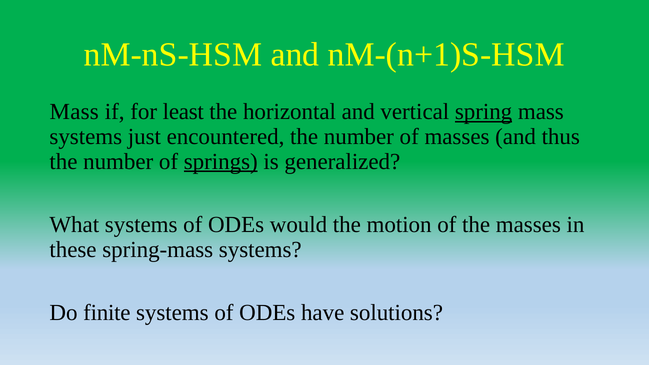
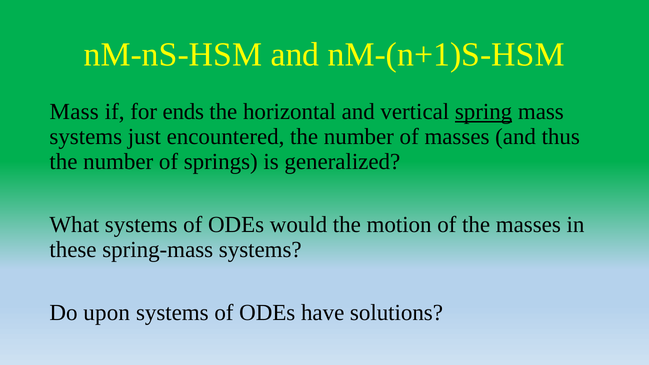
least: least -> ends
springs underline: present -> none
finite: finite -> upon
